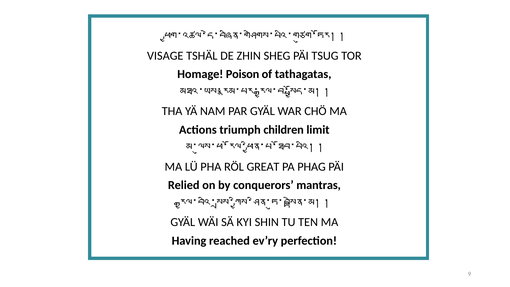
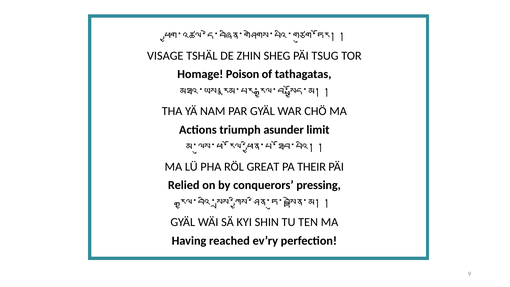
children: children -> asunder
PHAG: PHAG -> THEIR
mantras: mantras -> pressing
